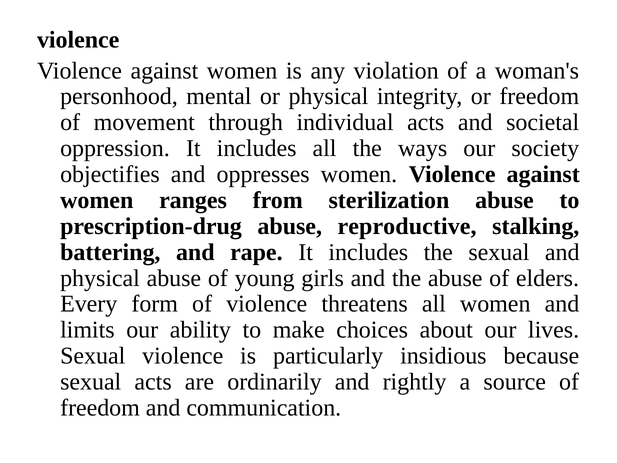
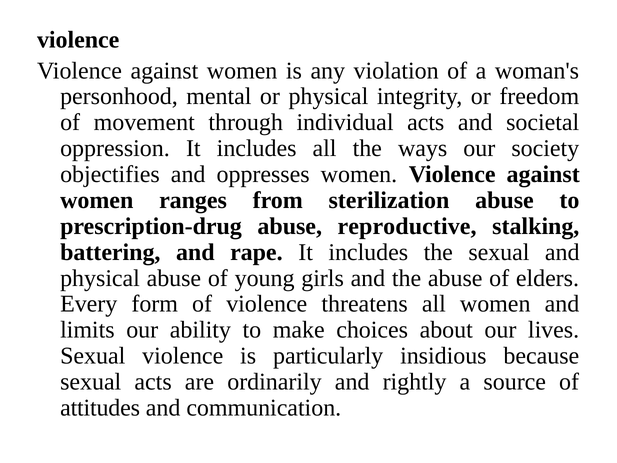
freedom at (100, 408): freedom -> attitudes
